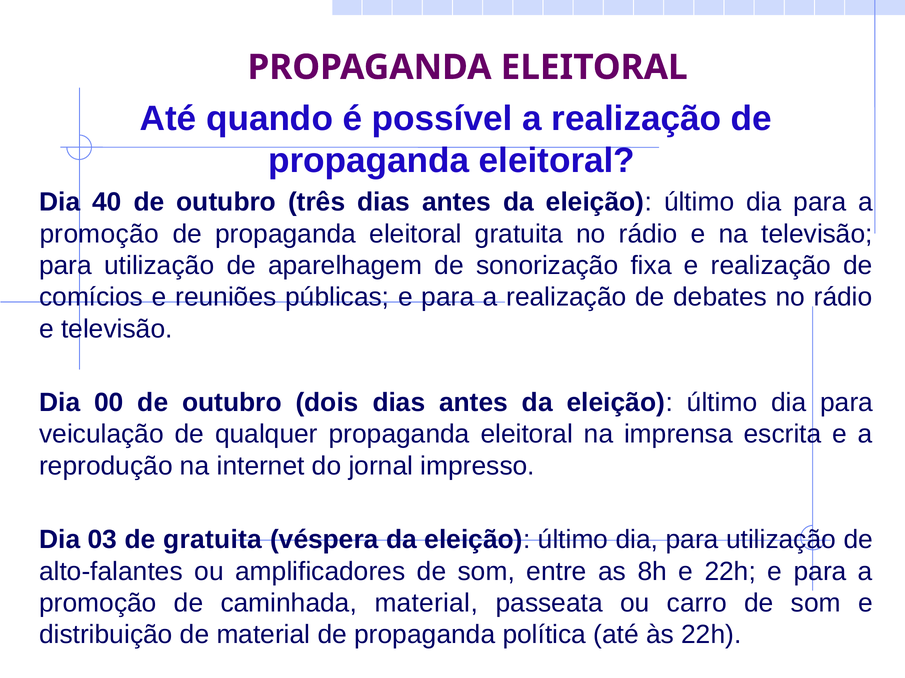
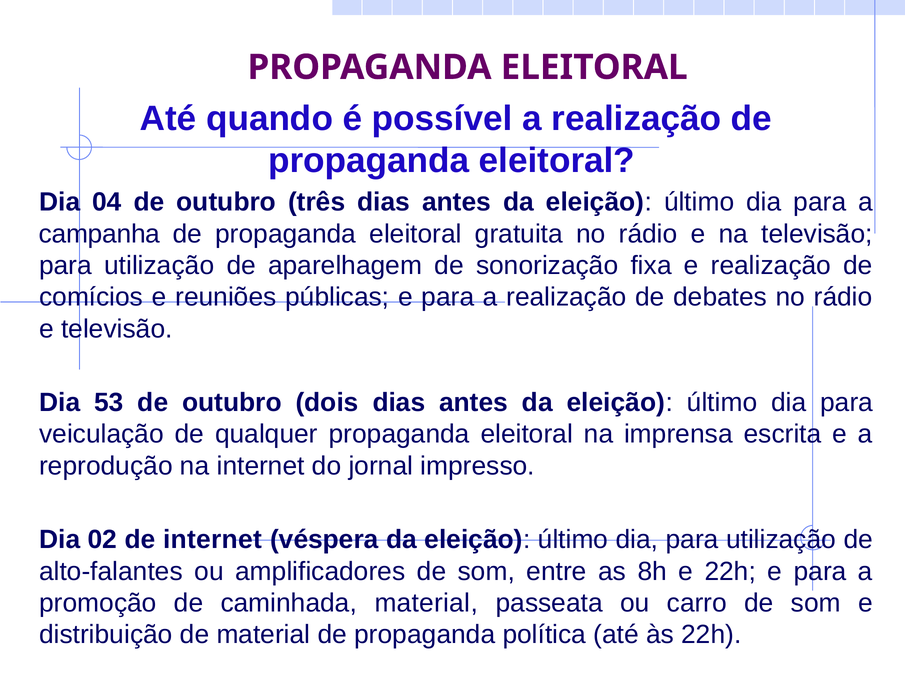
40: 40 -> 04
promoção at (99, 234): promoção -> campanha
00: 00 -> 53
03: 03 -> 02
de gratuita: gratuita -> internet
